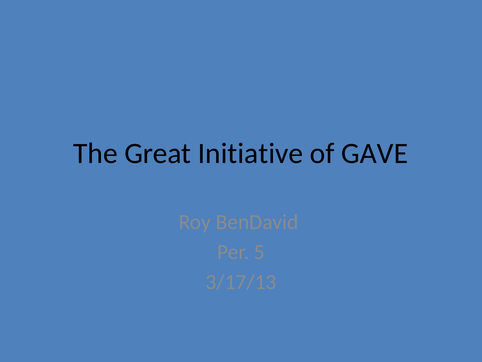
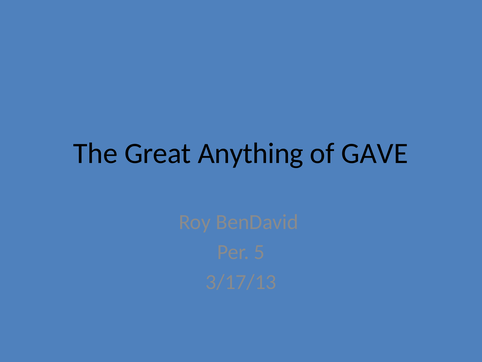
Initiative: Initiative -> Anything
